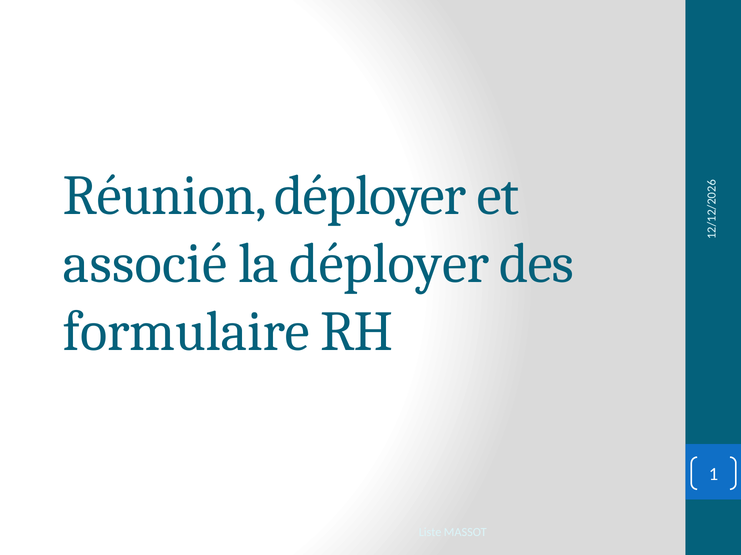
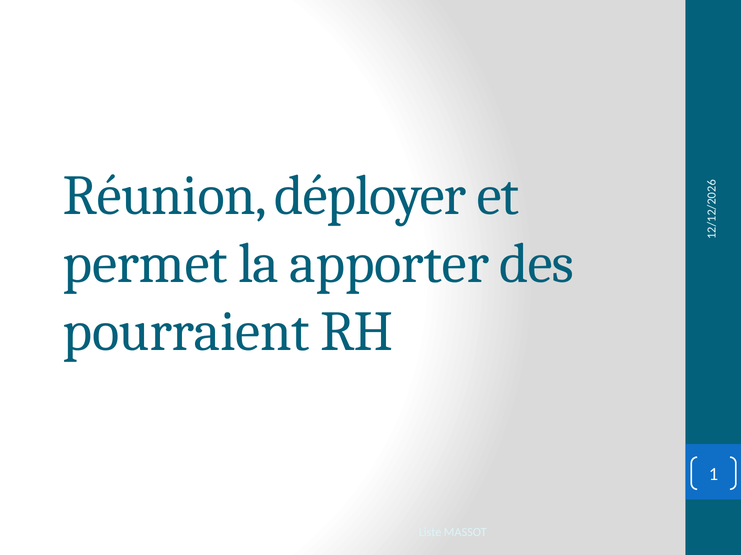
associé: associé -> permet
la déployer: déployer -> apporter
formulaire: formulaire -> pourraient
